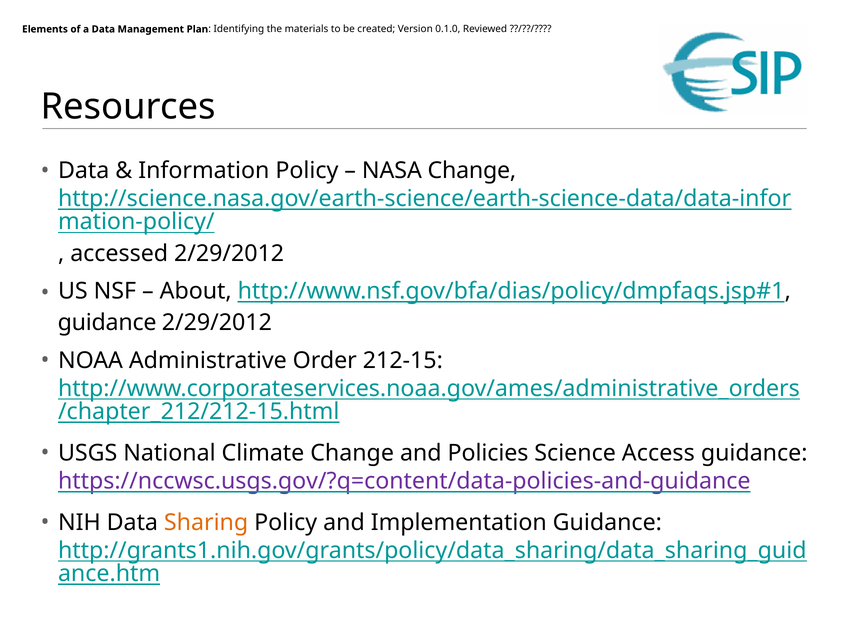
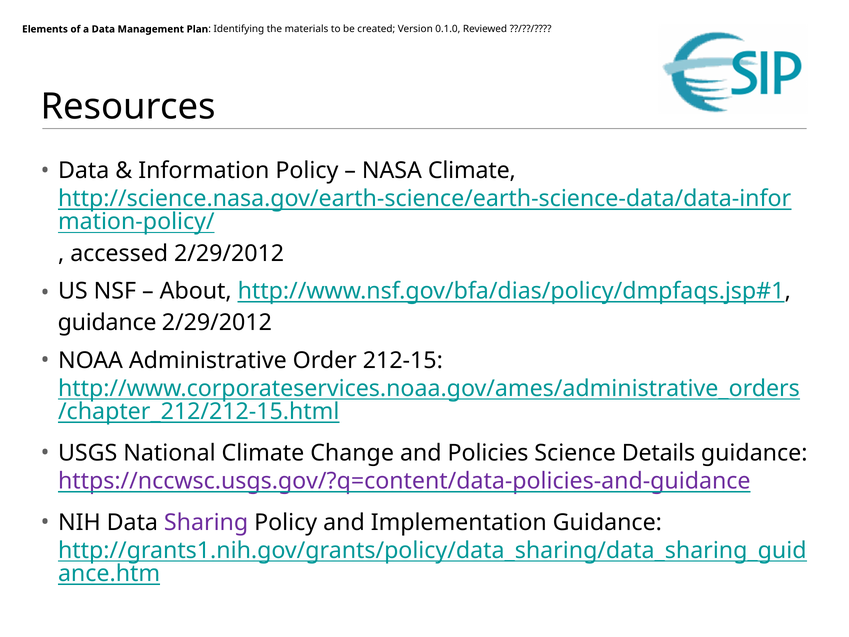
NASA Change: Change -> Climate
Access: Access -> Details
Sharing colour: orange -> purple
